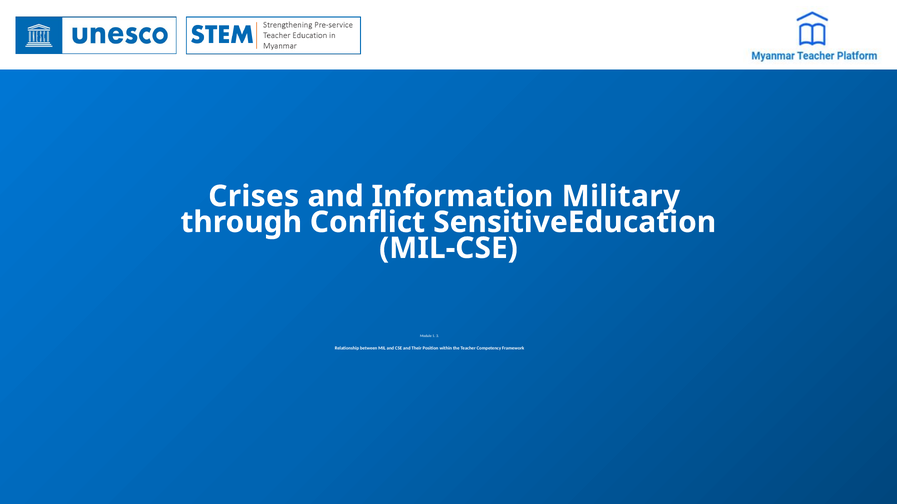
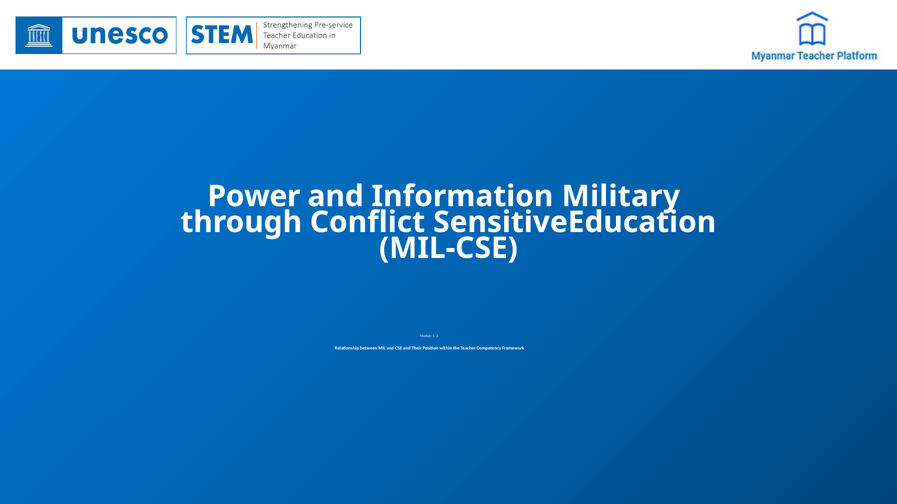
Crises: Crises -> Power
